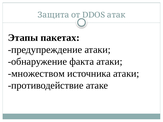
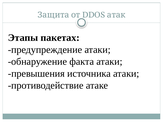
множеством: множеством -> превышения
